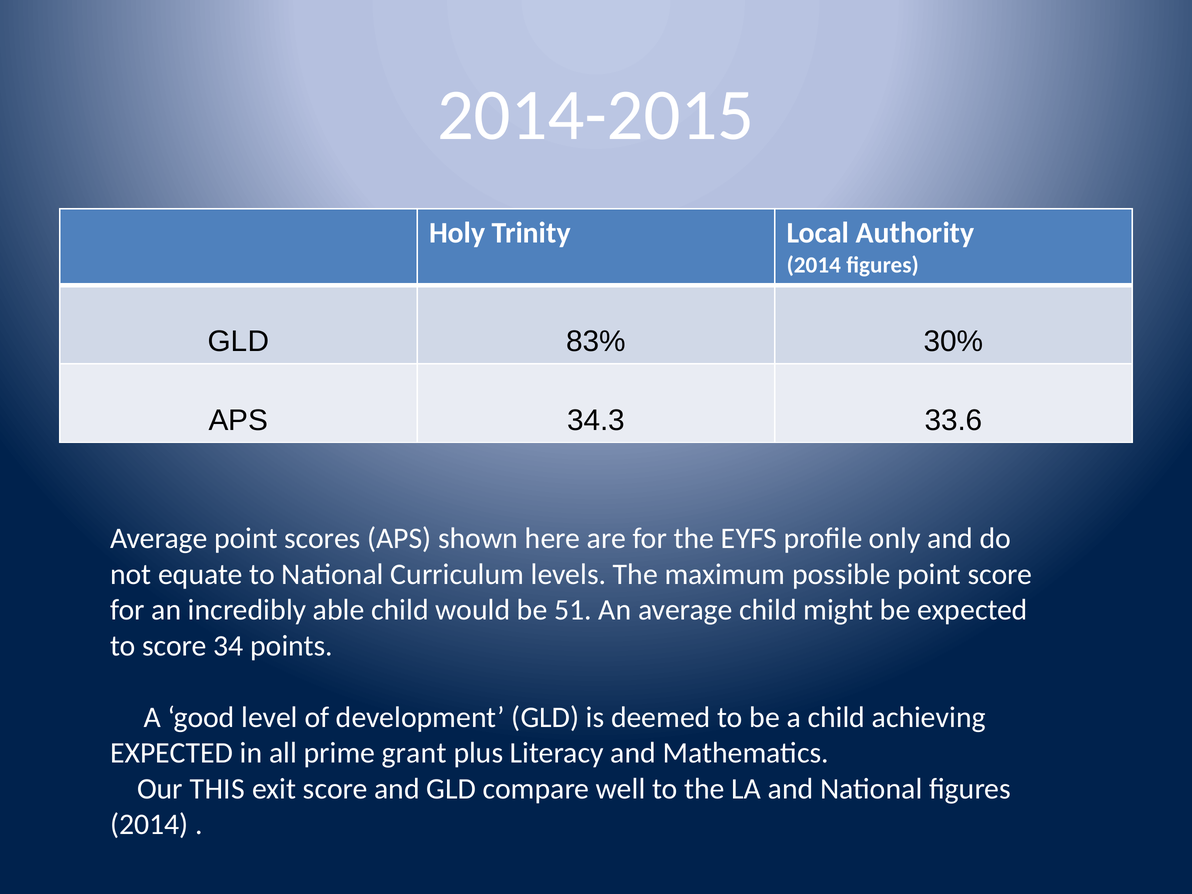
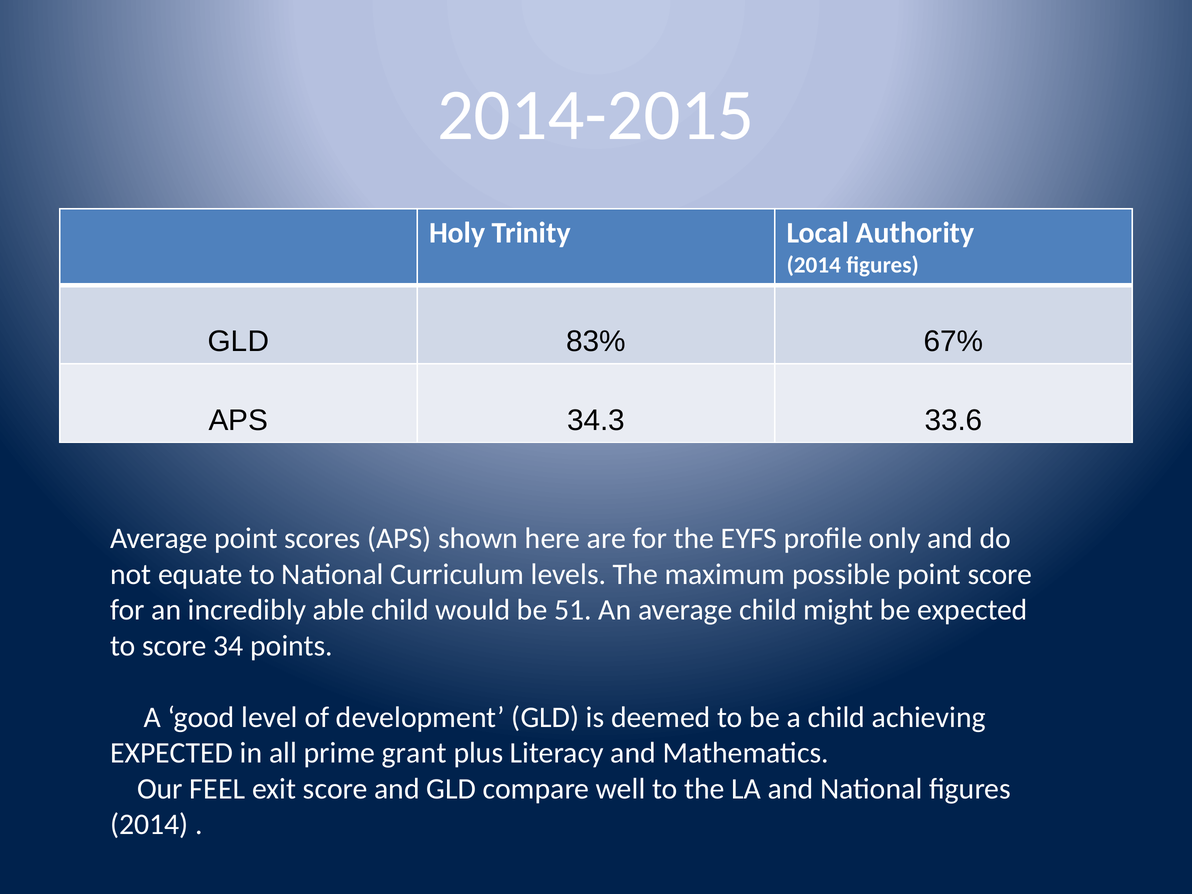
30%: 30% -> 67%
THIS: THIS -> FEEL
